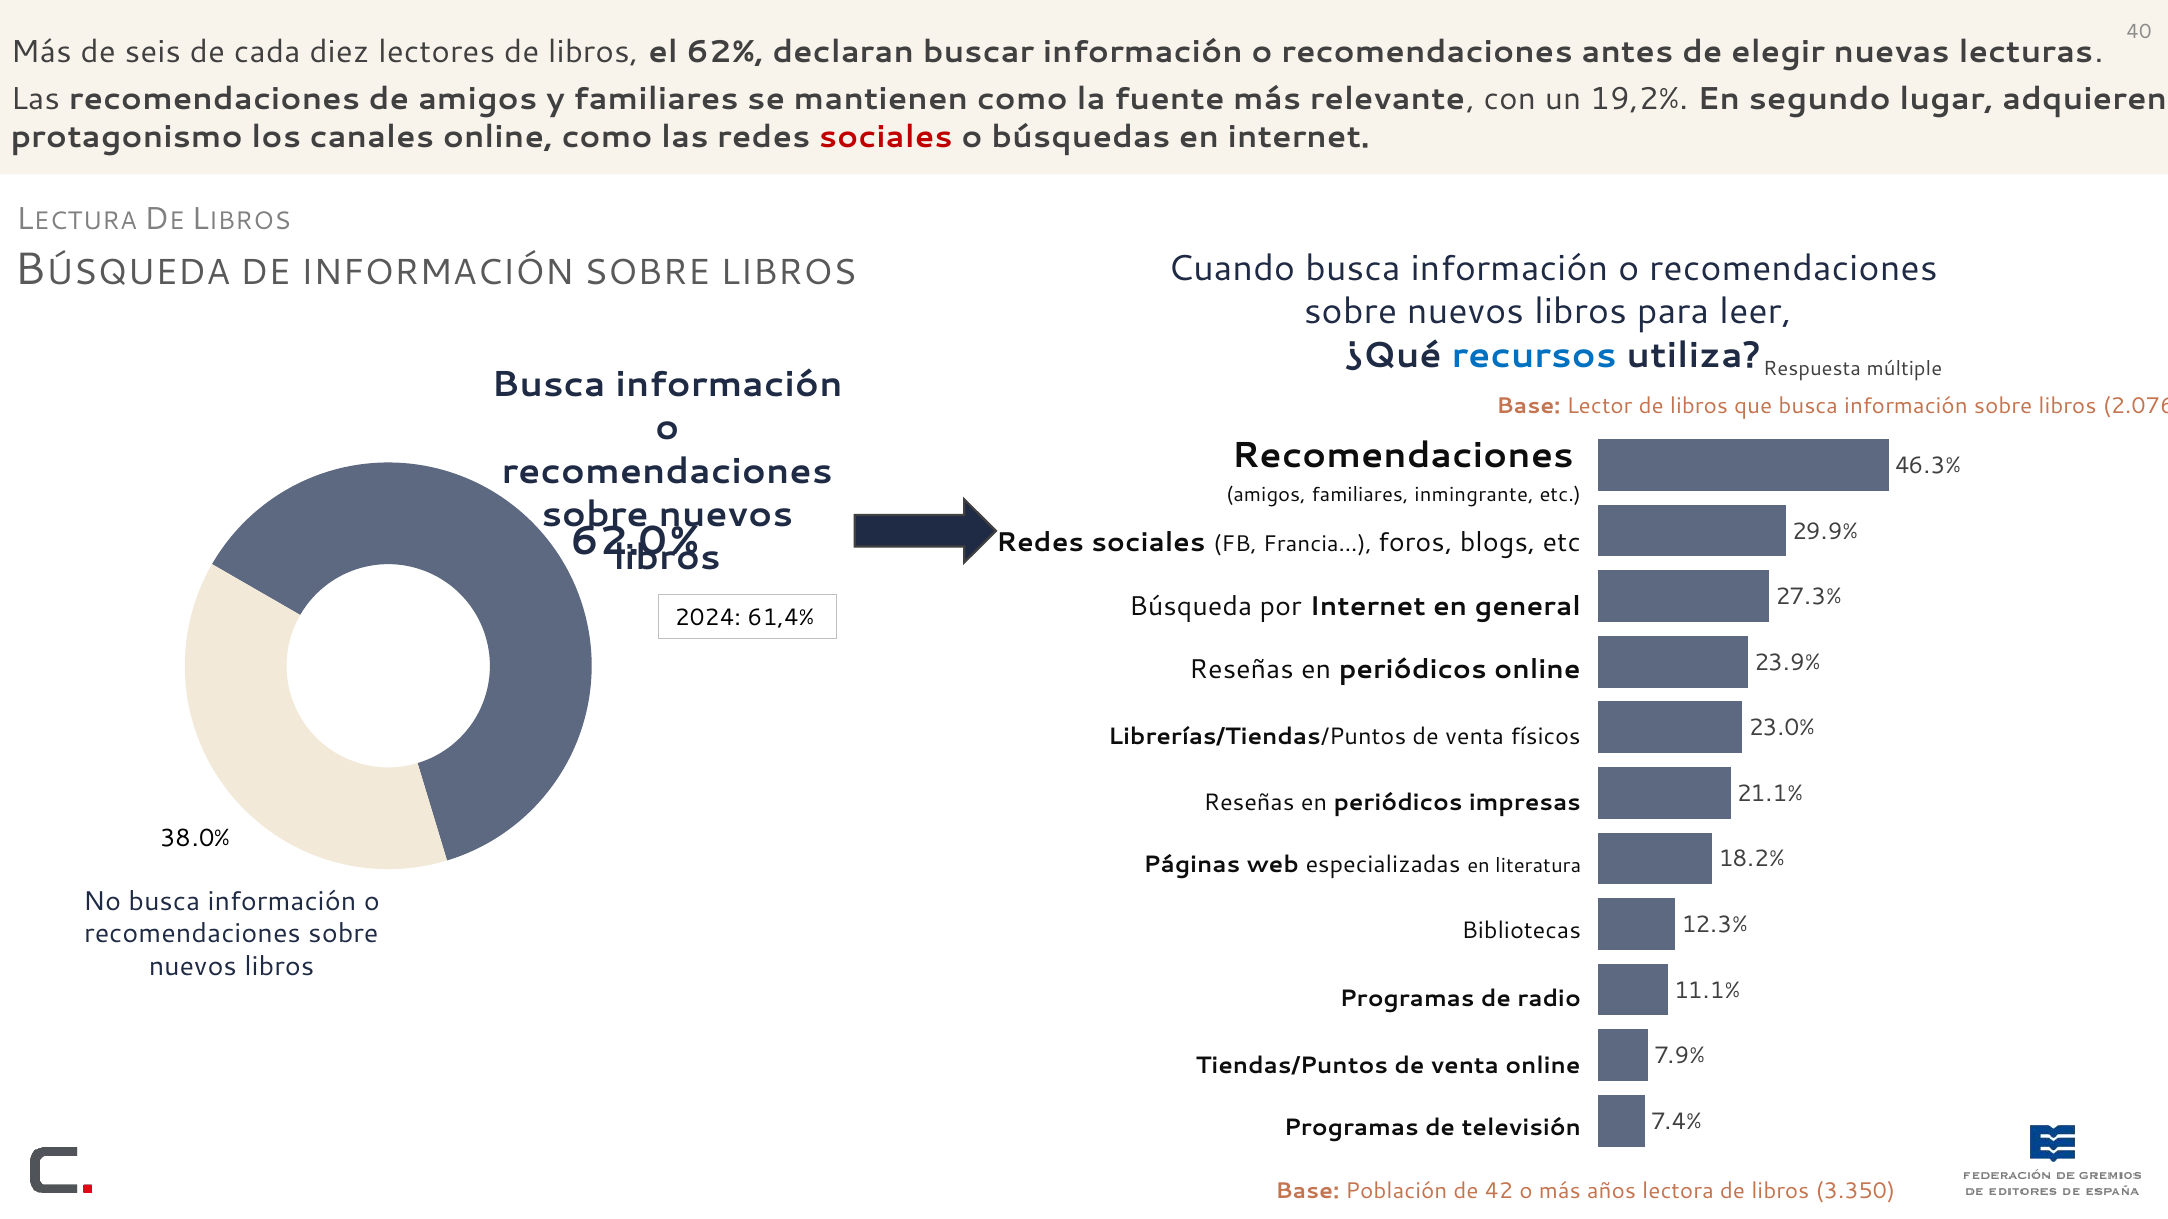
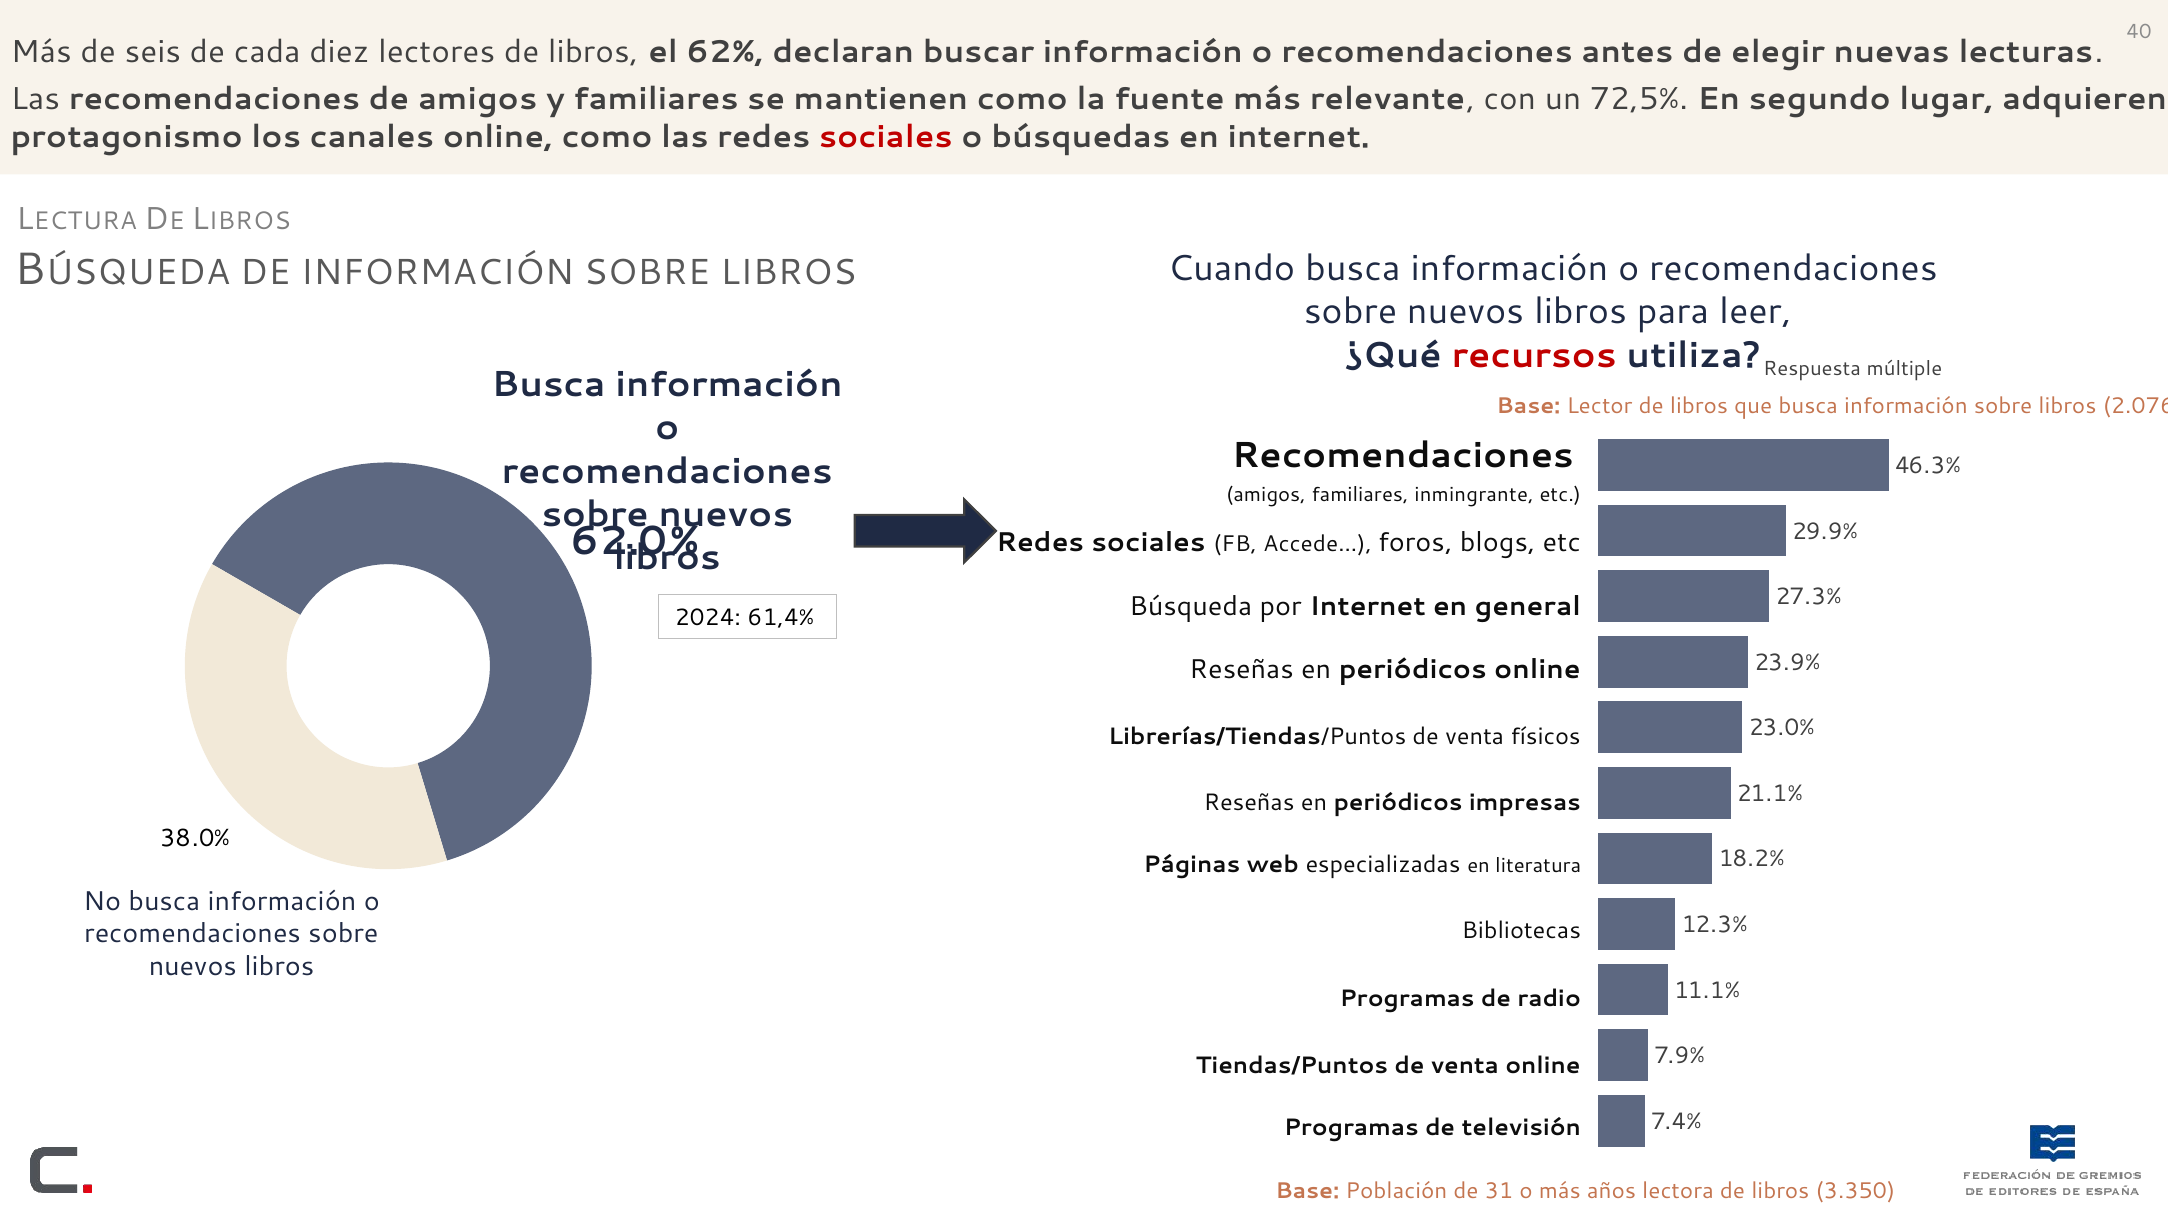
19,2%: 19,2% -> 72,5%
recursos colour: blue -> red
Francia…: Francia… -> Accede…
42: 42 -> 31
